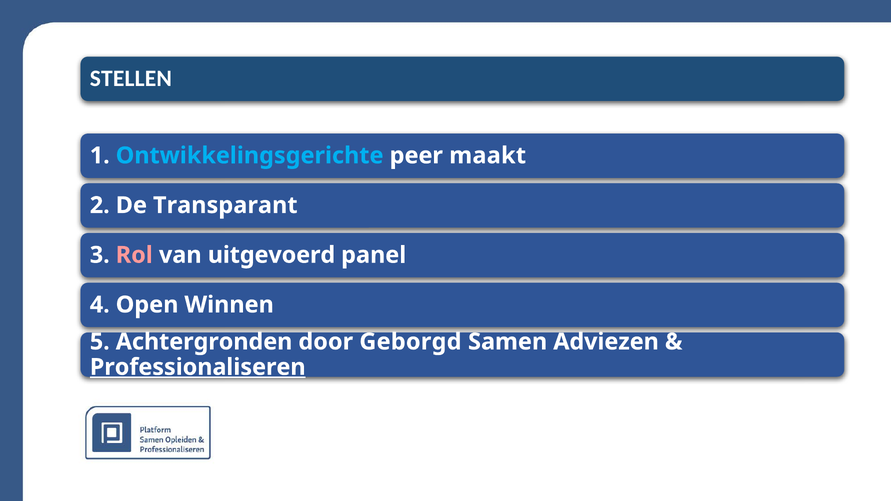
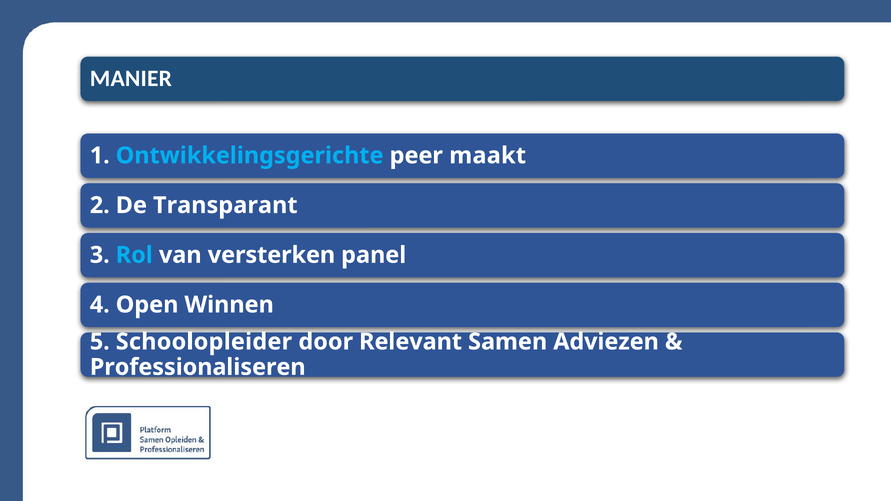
STELLEN: STELLEN -> MANIER
Rol colour: pink -> light blue
uitgevoerd: uitgevoerd -> versterken
Achtergronden: Achtergronden -> Schoolopleider
Geborgd: Geborgd -> Relevant
Professionaliseren underline: present -> none
